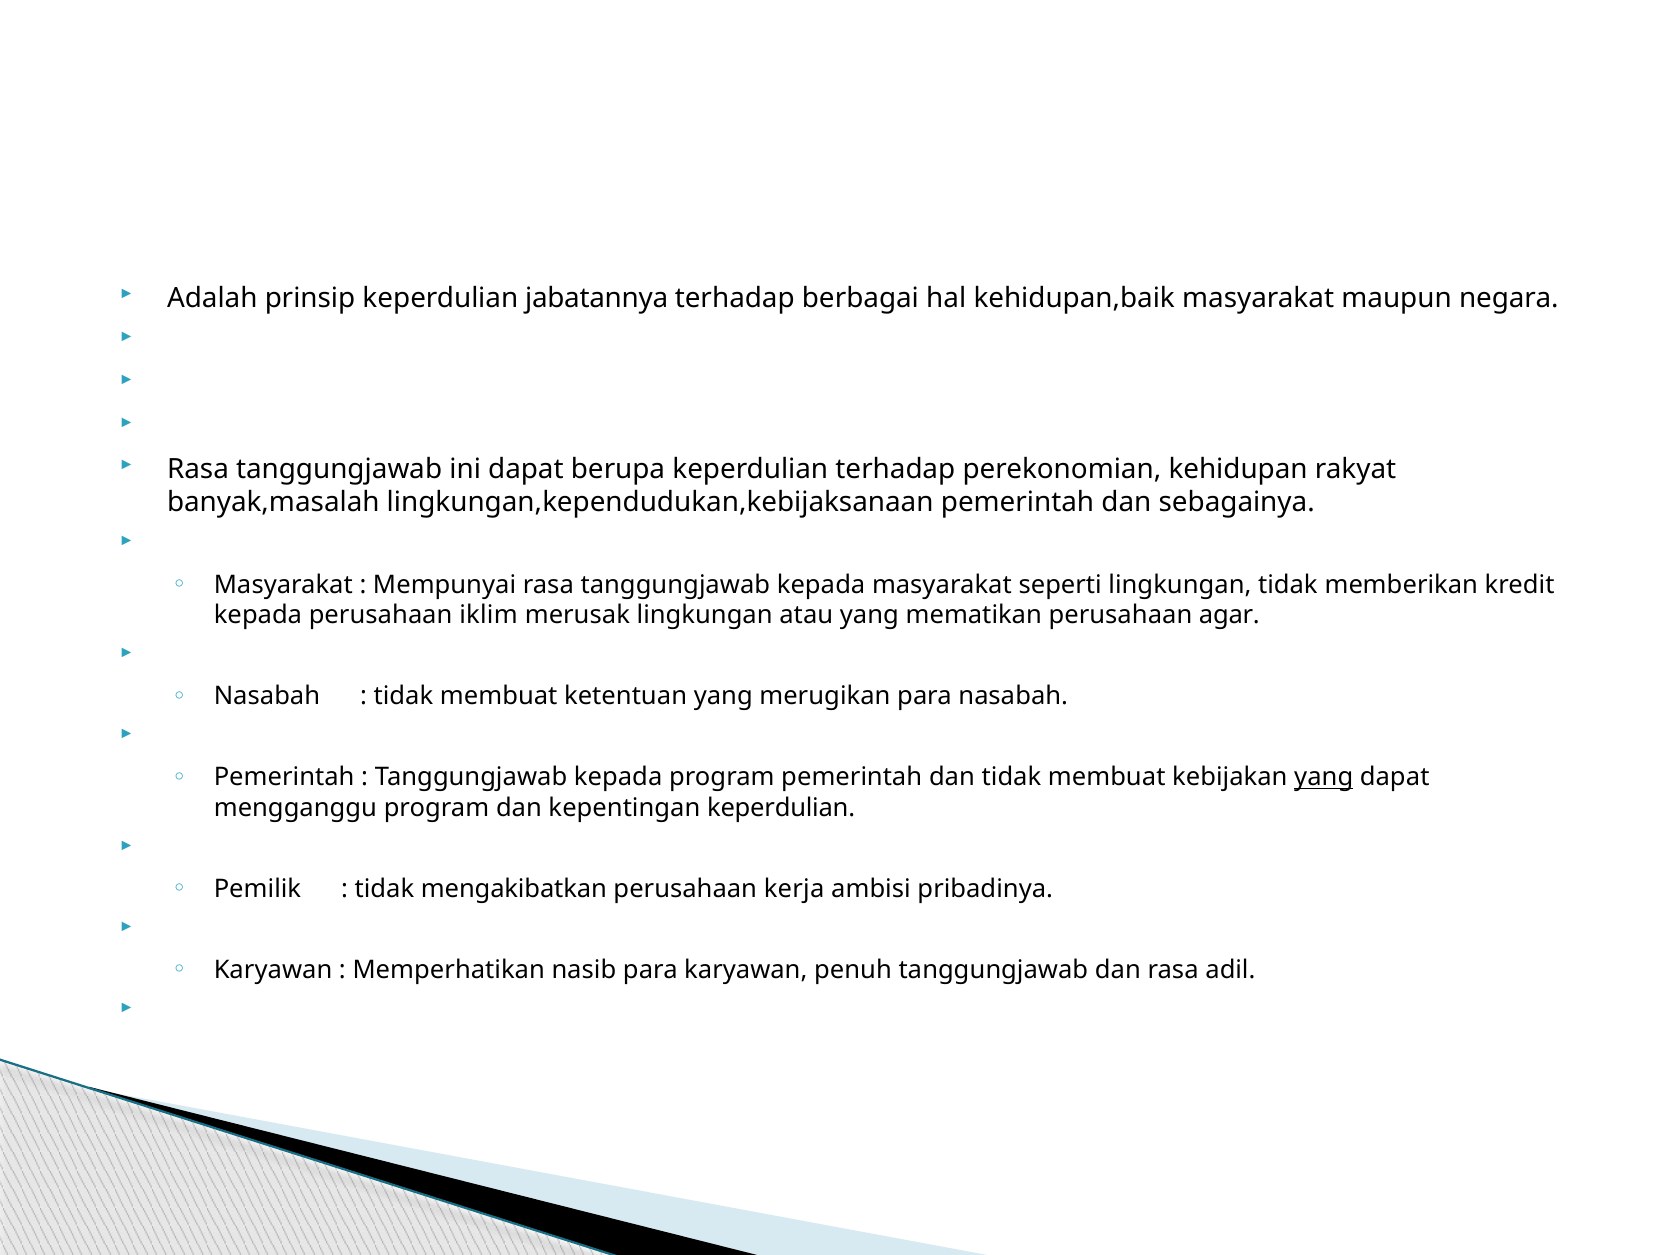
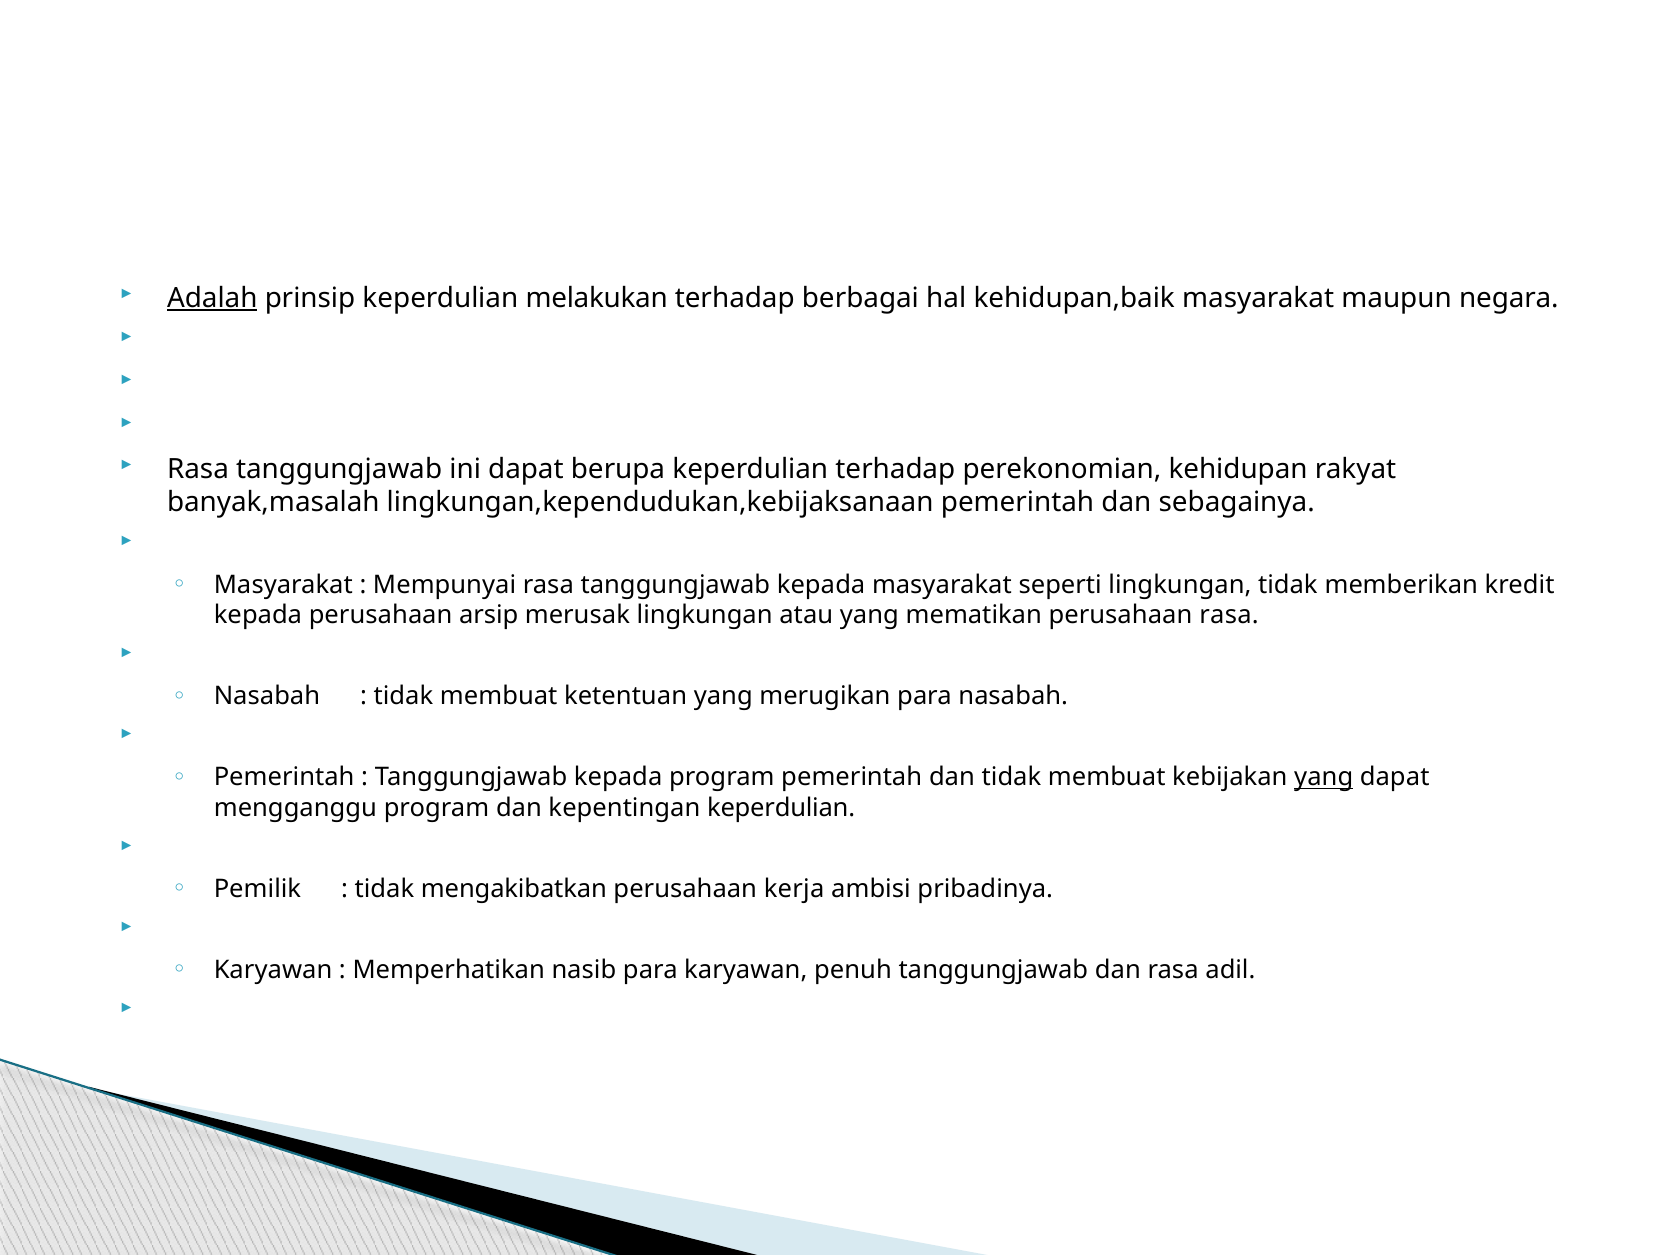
Adalah underline: none -> present
jabatannya: jabatannya -> melakukan
iklim: iklim -> arsip
perusahaan agar: agar -> rasa
